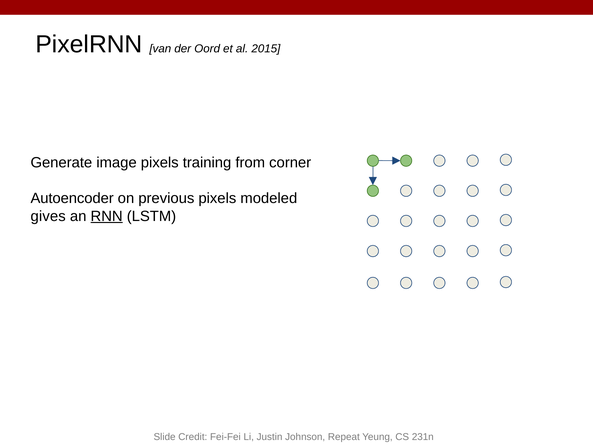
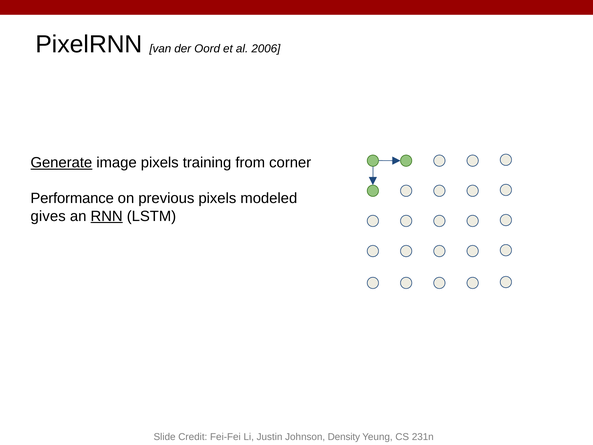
2015: 2015 -> 2006
Generate underline: none -> present
Autoencoder: Autoencoder -> Performance
Repeat: Repeat -> Density
